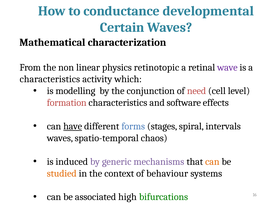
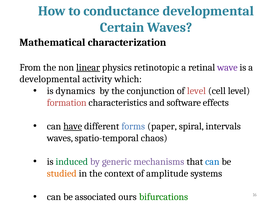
linear underline: none -> present
characteristics at (50, 79): characteristics -> developmental
modelling: modelling -> dynamics
of need: need -> level
stages: stages -> paper
induced colour: black -> green
can at (212, 162) colour: orange -> blue
behaviour: behaviour -> amplitude
high: high -> ours
